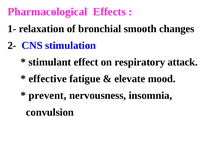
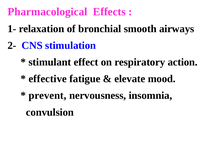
changes: changes -> airways
attack: attack -> action
